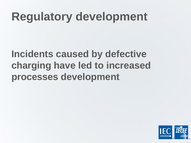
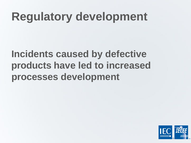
charging: charging -> products
